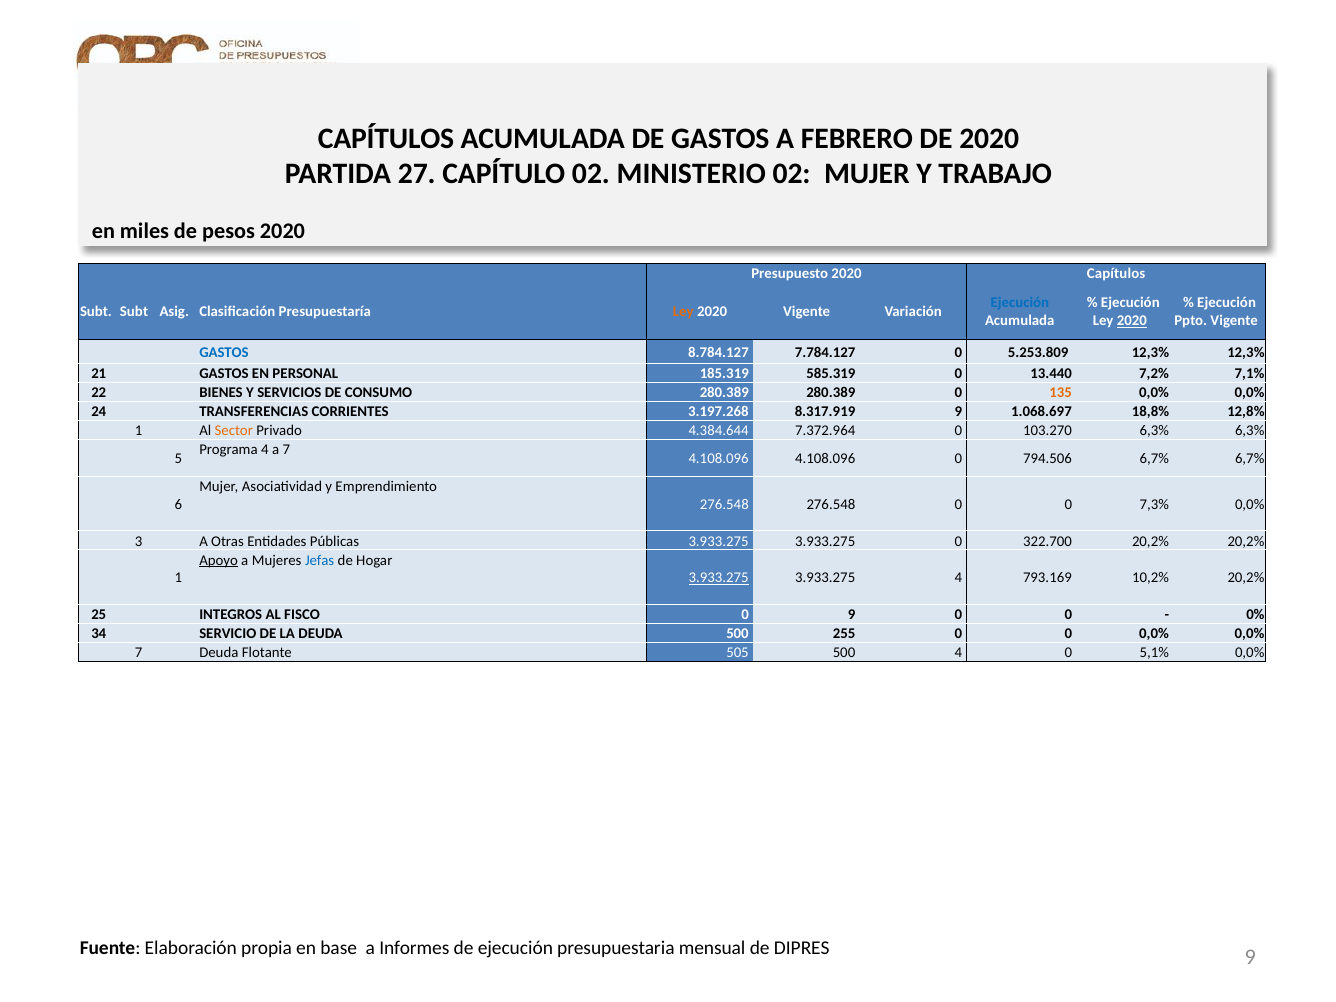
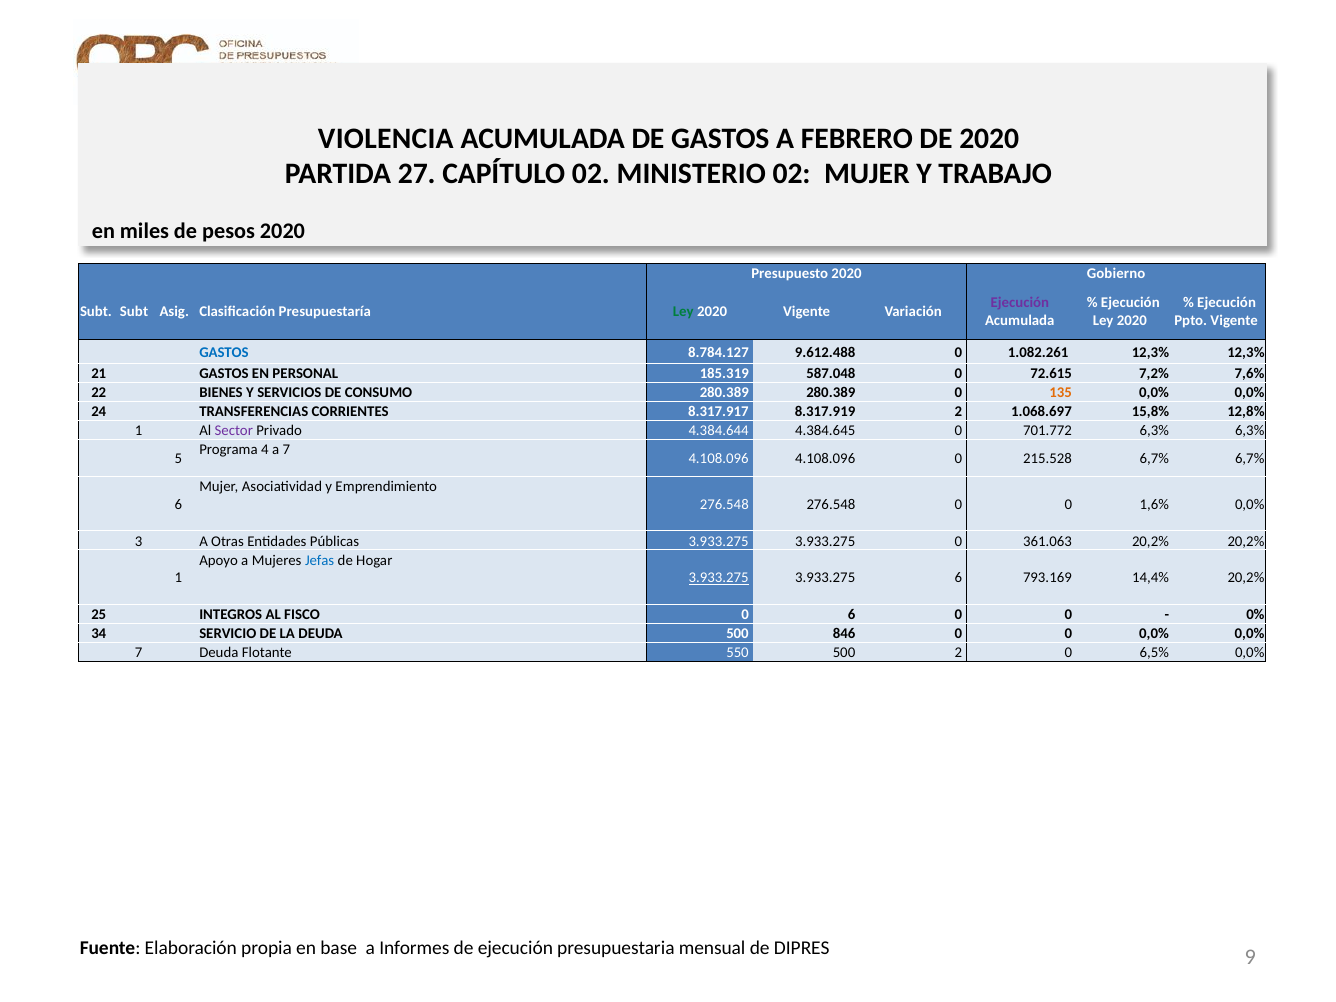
CAPÍTULOS at (386, 139): CAPÍTULOS -> VIOLENCIA
2020 Capítulos: Capítulos -> Gobierno
Ejecución at (1020, 302) colour: blue -> purple
Ley at (683, 312) colour: orange -> green
2020 at (1132, 321) underline: present -> none
7.784.127: 7.784.127 -> 9.612.488
5.253.809: 5.253.809 -> 1.082.261
585.319: 585.319 -> 587.048
13.440: 13.440 -> 72.615
7,1%: 7,1% -> 7,6%
3.197.268: 3.197.268 -> 8.317.917
8.317.919 9: 9 -> 2
18,8%: 18,8% -> 15,8%
Sector colour: orange -> purple
7.372.964: 7.372.964 -> 4.384.645
103.270: 103.270 -> 701.772
794.506: 794.506 -> 215.528
7,3%: 7,3% -> 1,6%
322.700: 322.700 -> 361.063
Apoyo underline: present -> none
3.933.275 4: 4 -> 6
10,2%: 10,2% -> 14,4%
0 9: 9 -> 6
255: 255 -> 846
505: 505 -> 550
500 4: 4 -> 2
5,1%: 5,1% -> 6,5%
